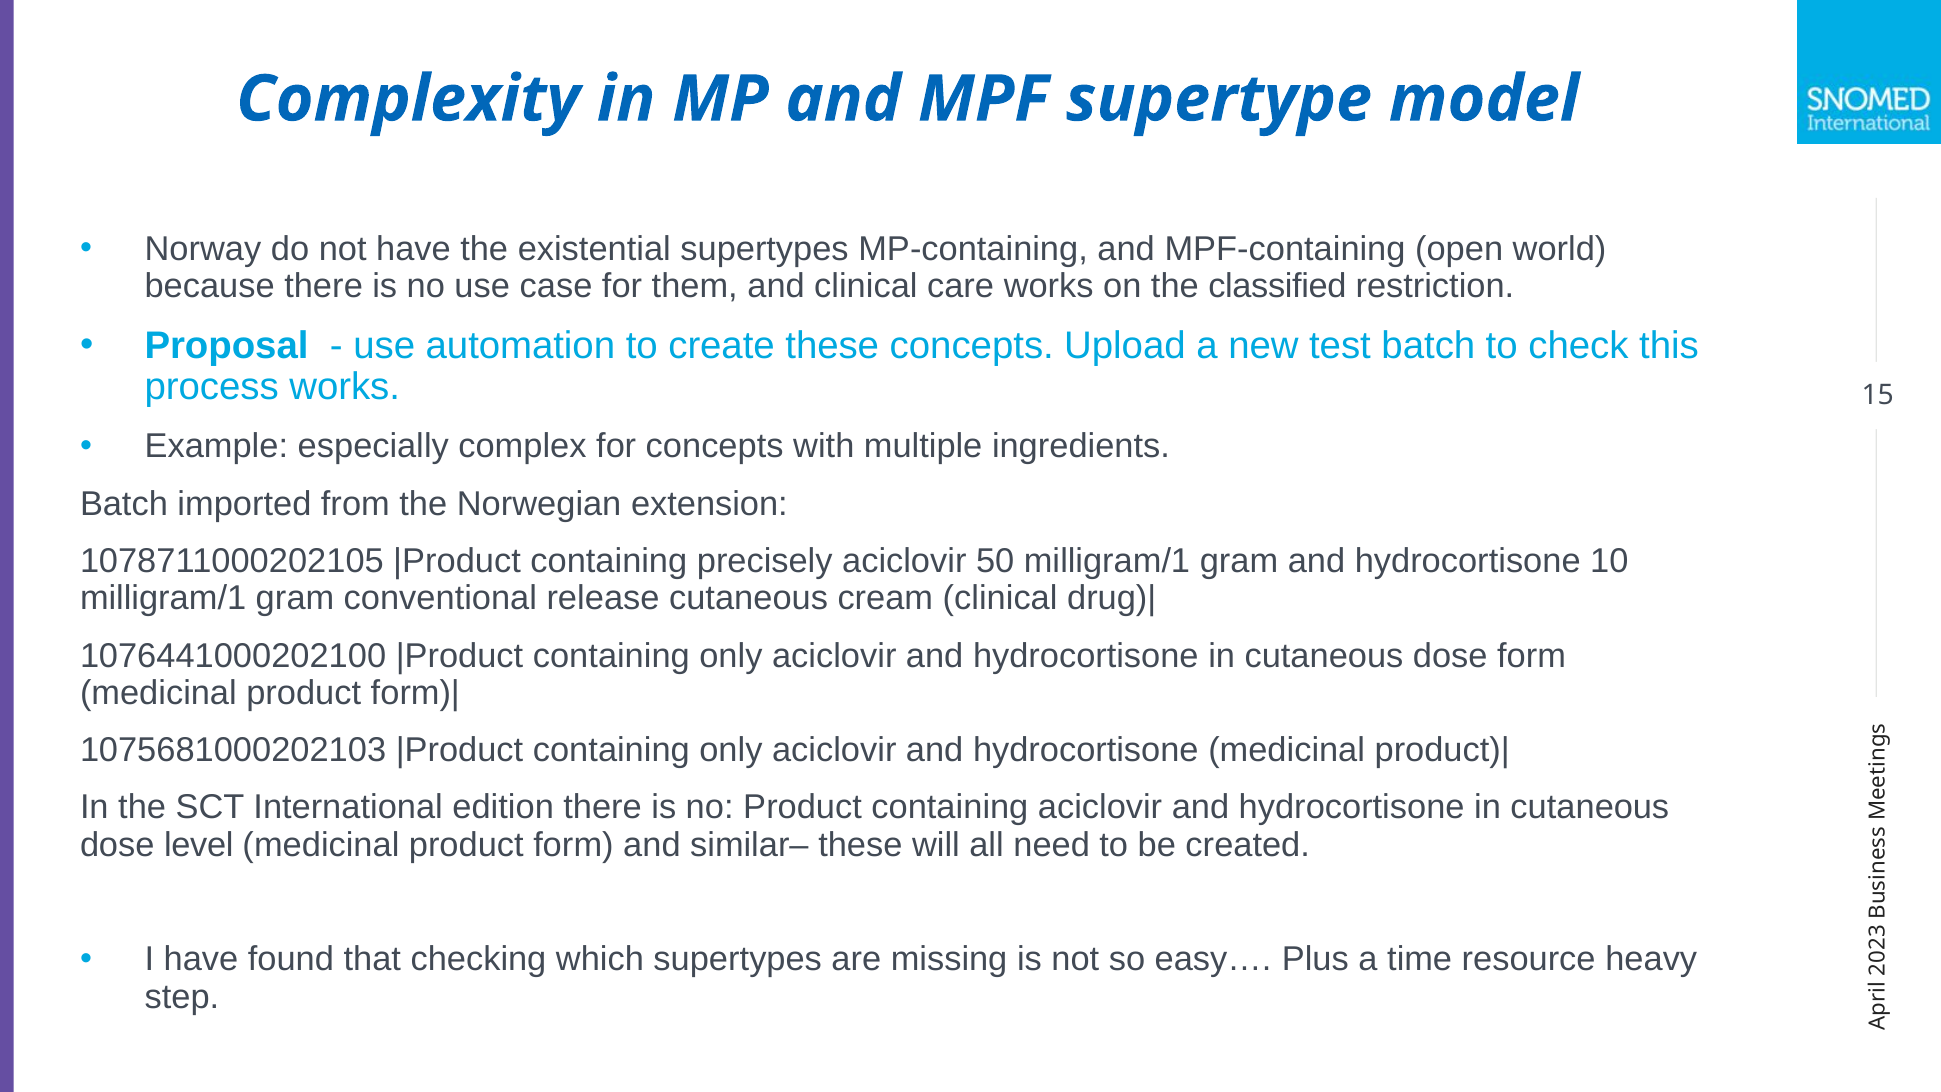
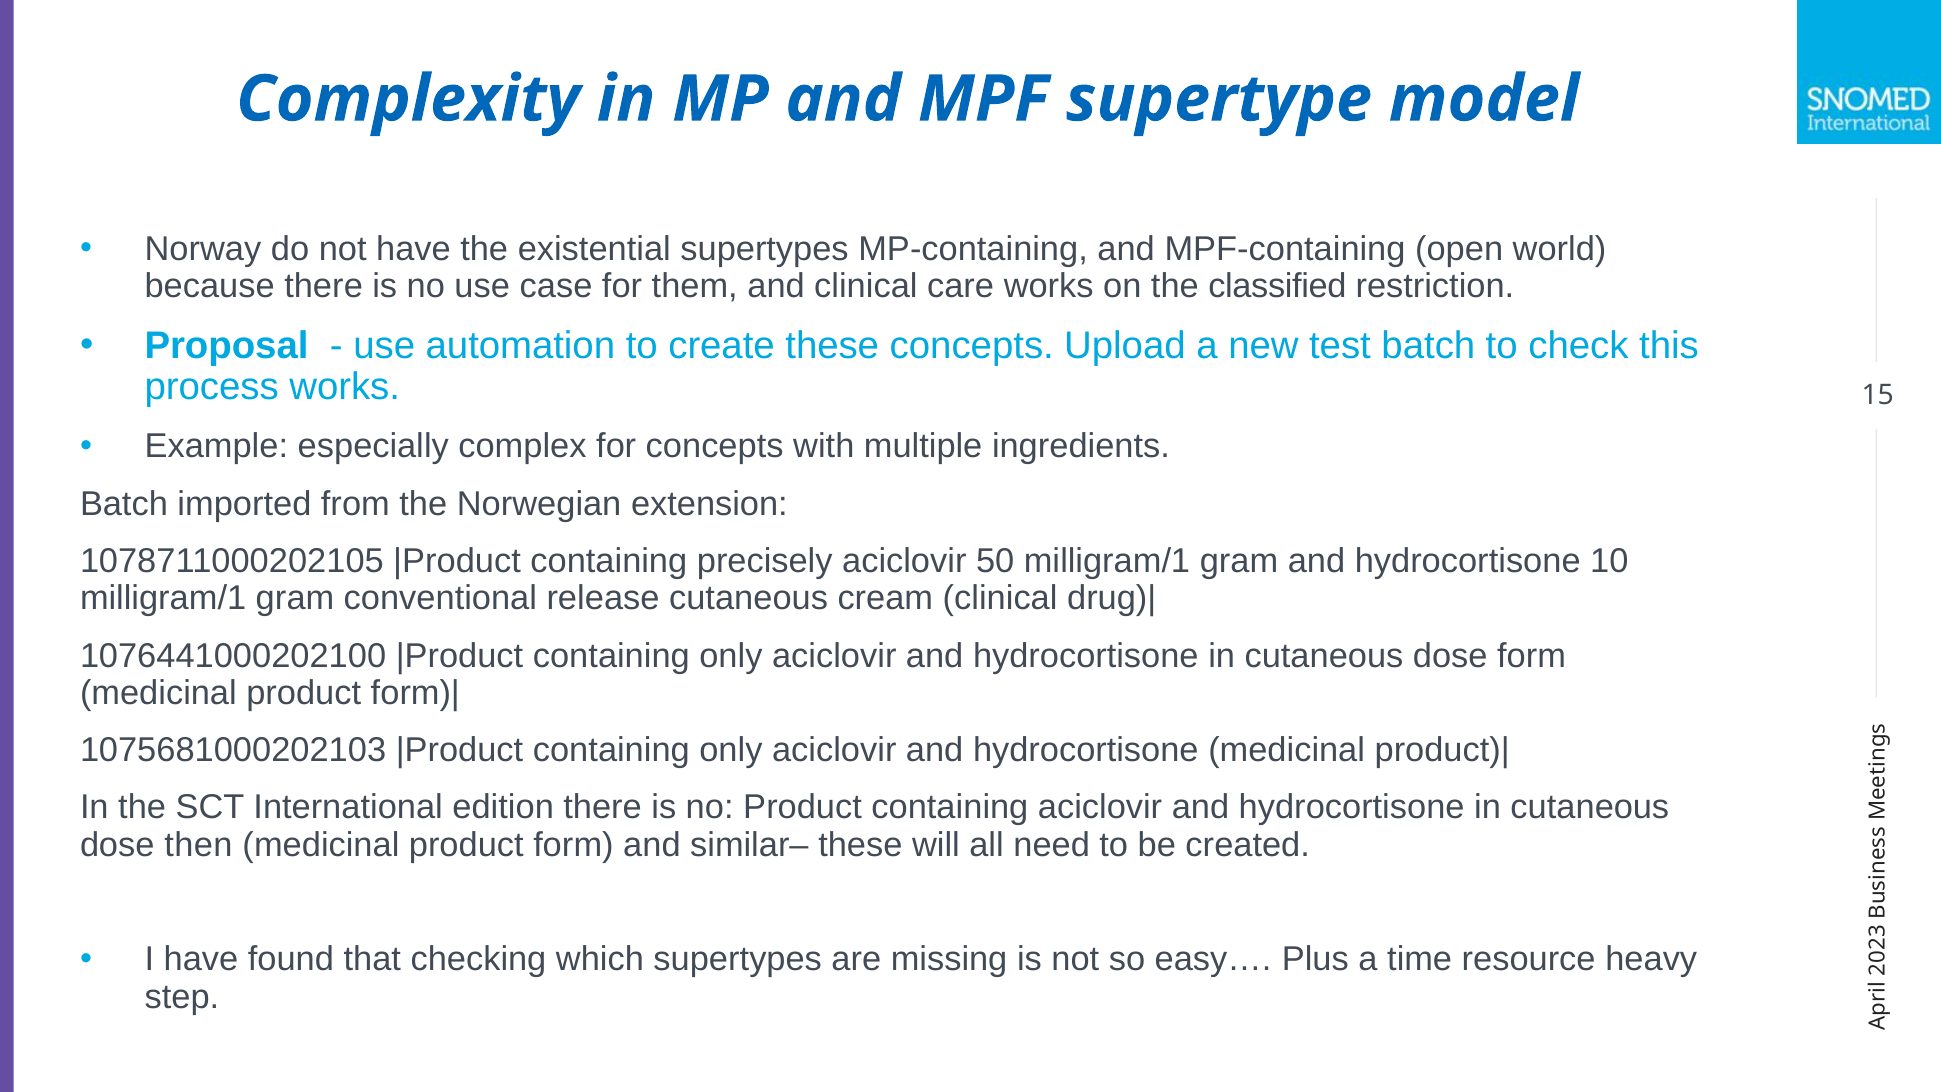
level: level -> then
